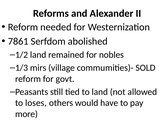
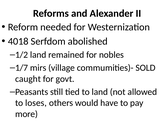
7861: 7861 -> 4018
1/3: 1/3 -> 1/7
reform at (28, 79): reform -> caught
